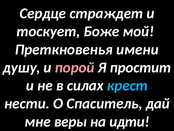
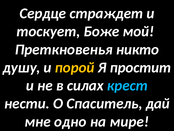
имени: имени -> никто
порой colour: pink -> yellow
веры: веры -> одно
идти: идти -> мире
